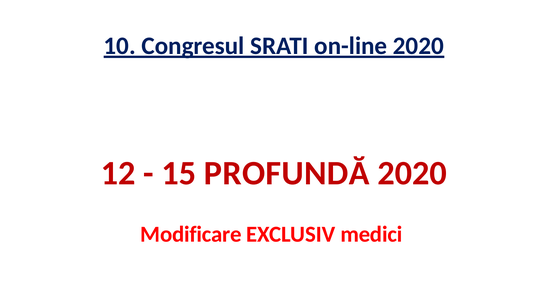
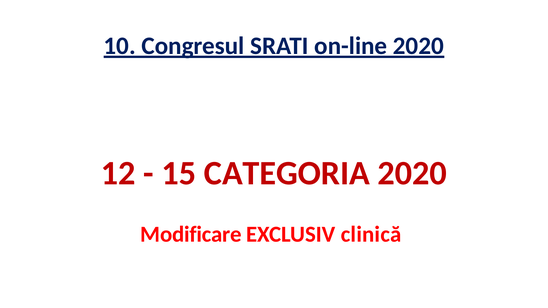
PROFUNDĂ: PROFUNDĂ -> CATEGORIA
medici: medici -> clinică
